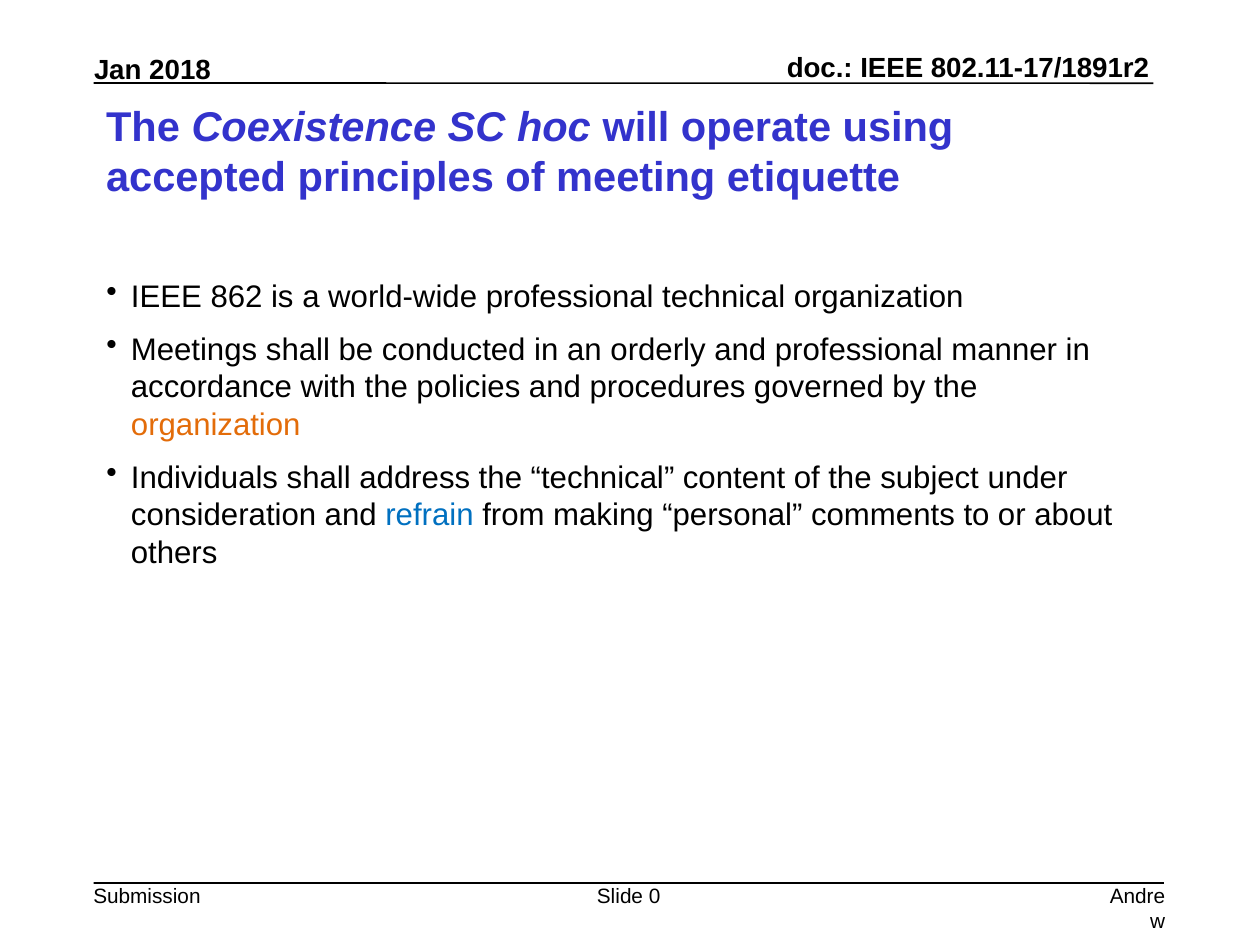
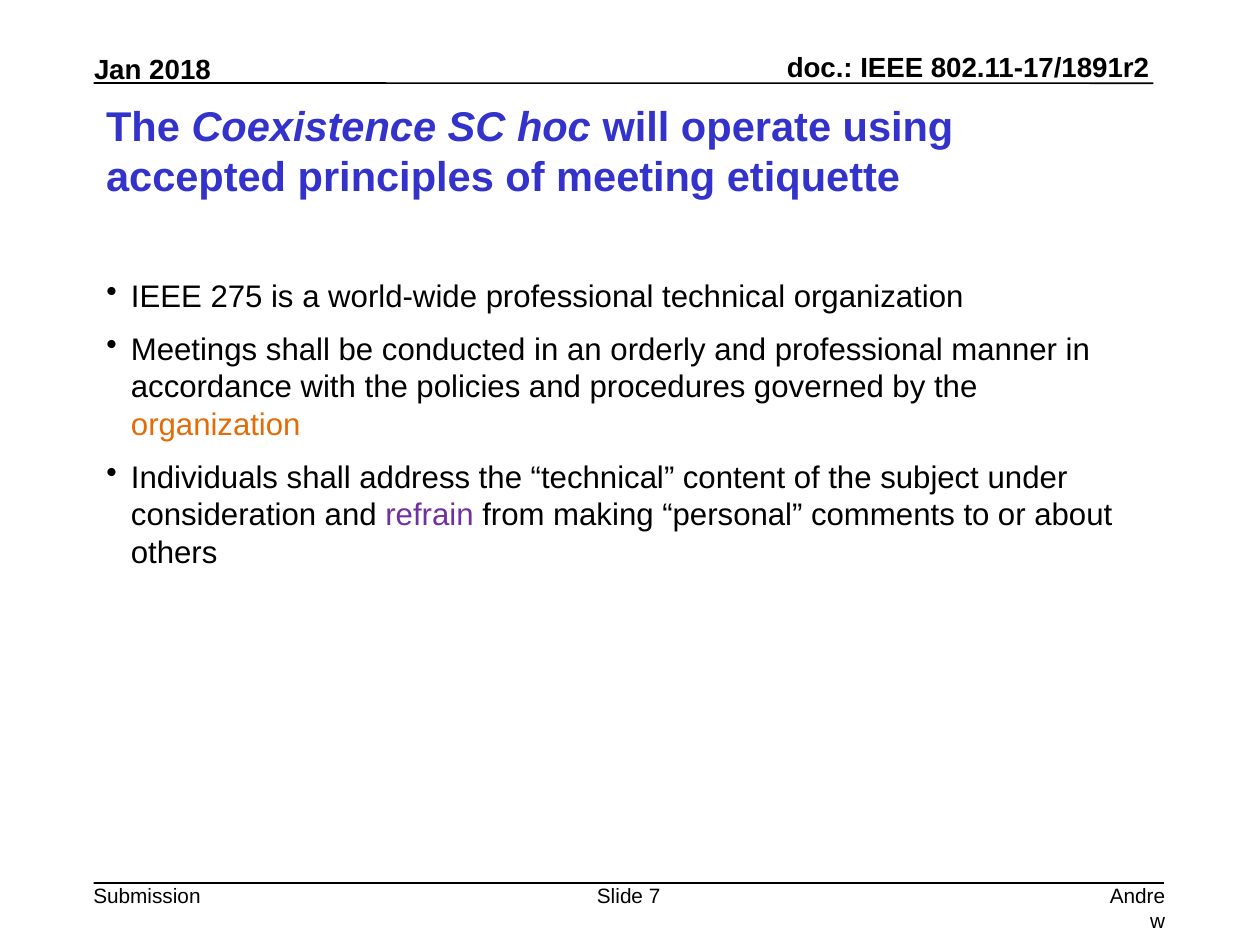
862: 862 -> 275
refrain colour: blue -> purple
0: 0 -> 7
